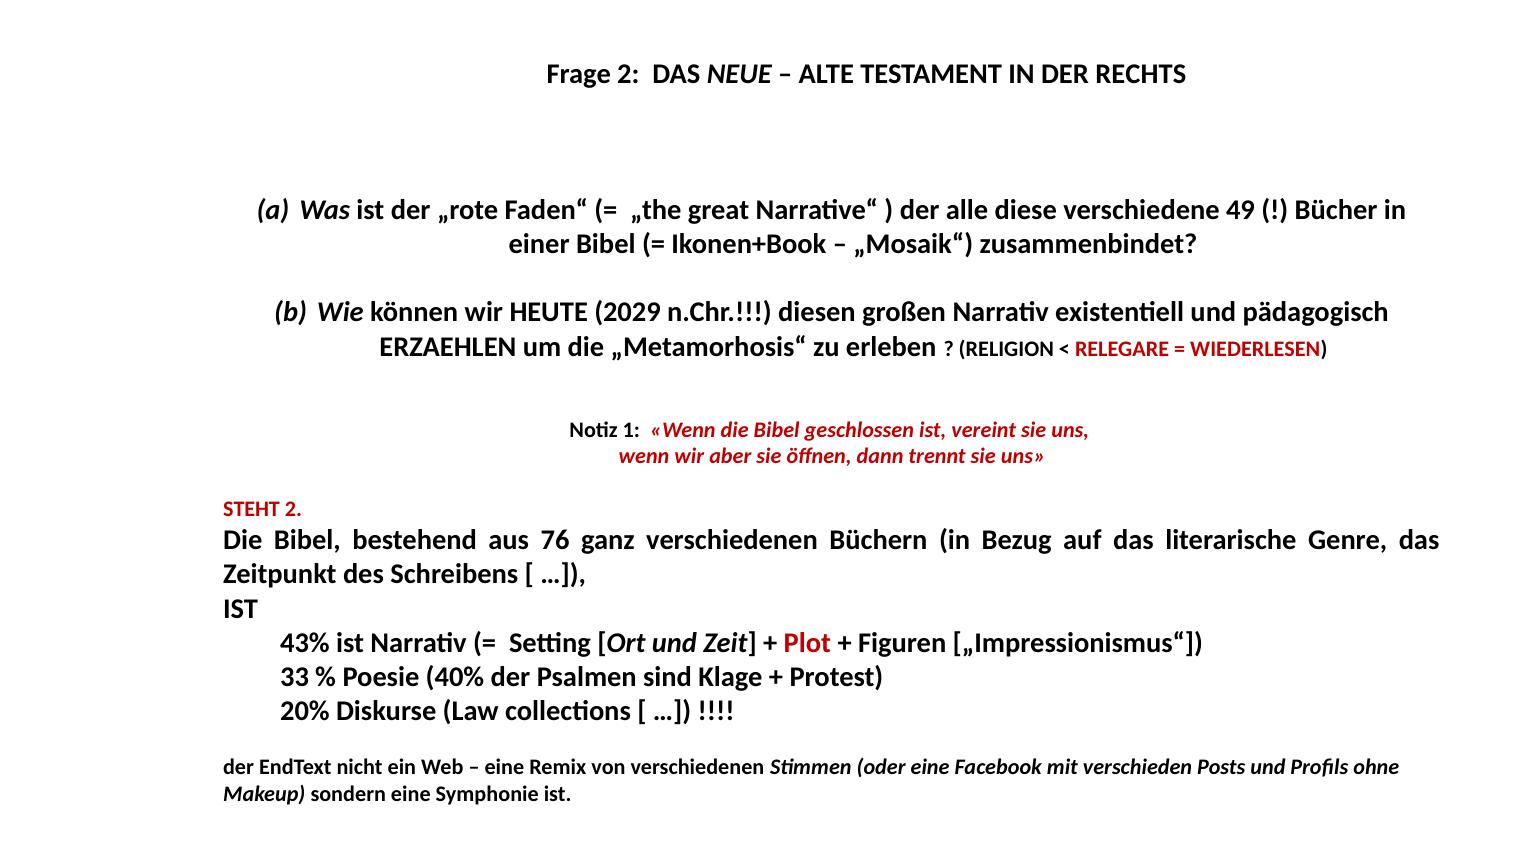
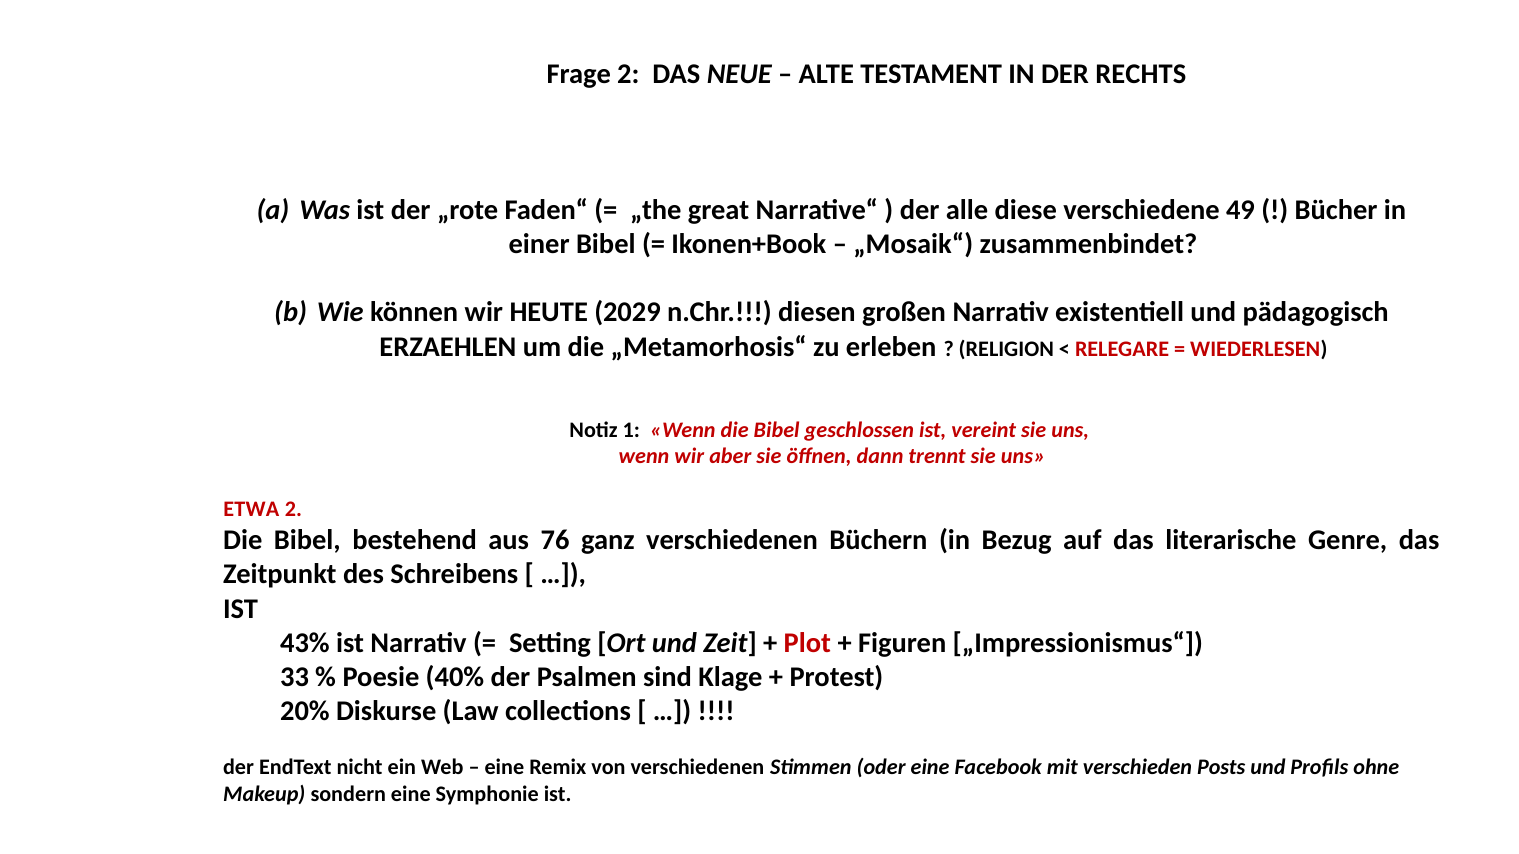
STEHT: STEHT -> ETWA
